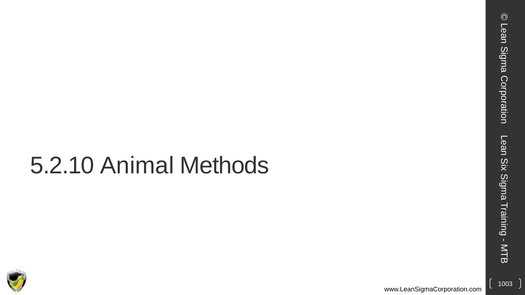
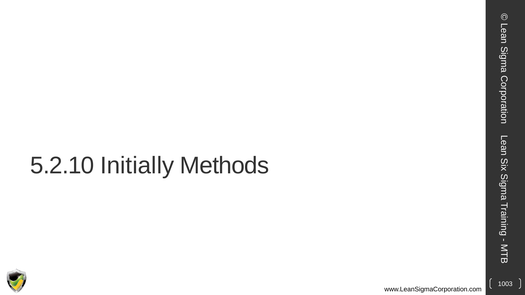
Animal: Animal -> Initially
